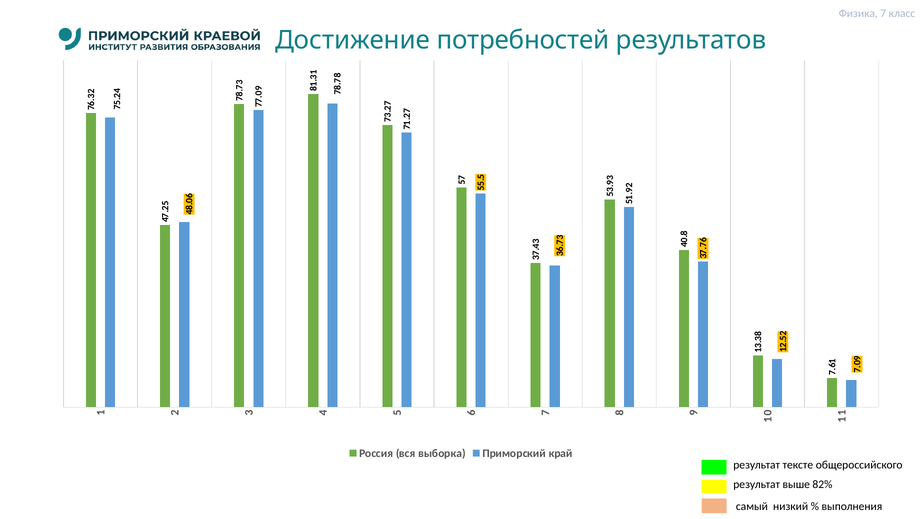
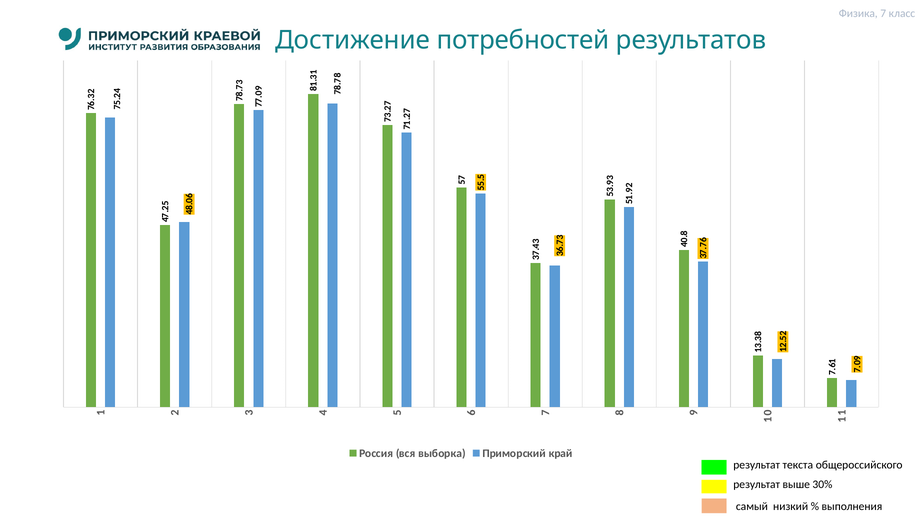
тексте: тексте -> текста
82%: 82% -> 30%
